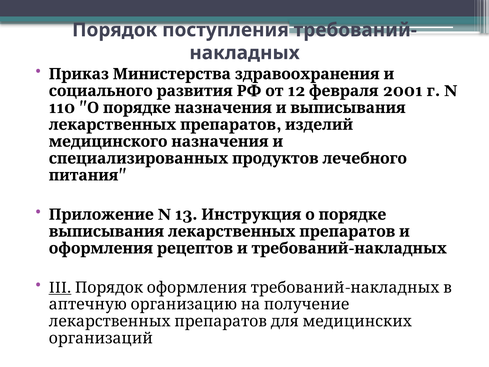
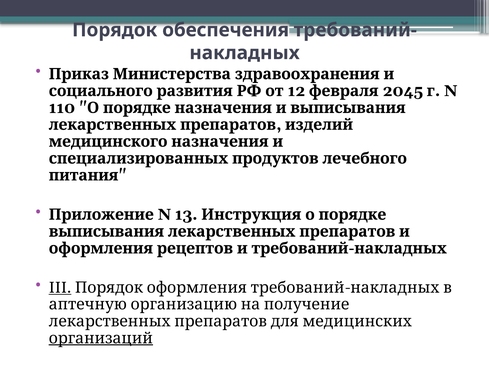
поступления: поступления -> обеспечения
2001: 2001 -> 2045
организаций underline: none -> present
